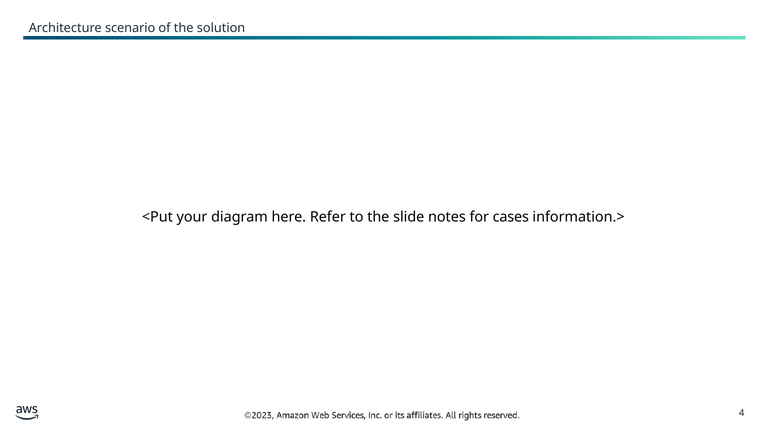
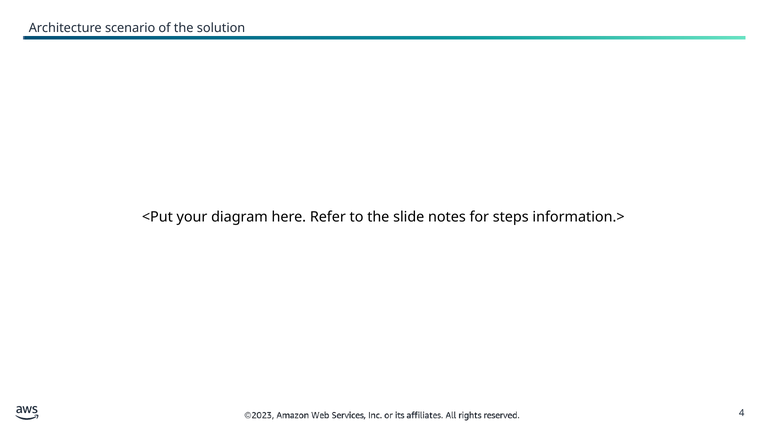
cases: cases -> steps
